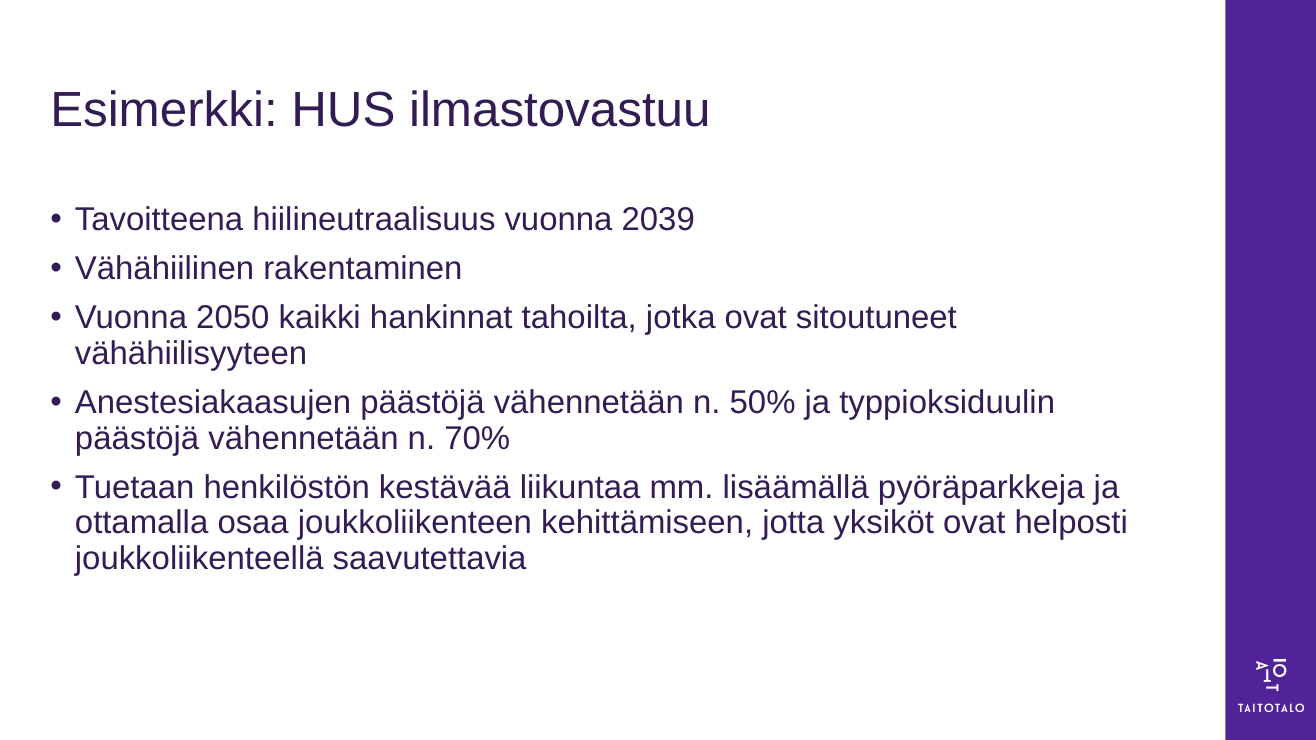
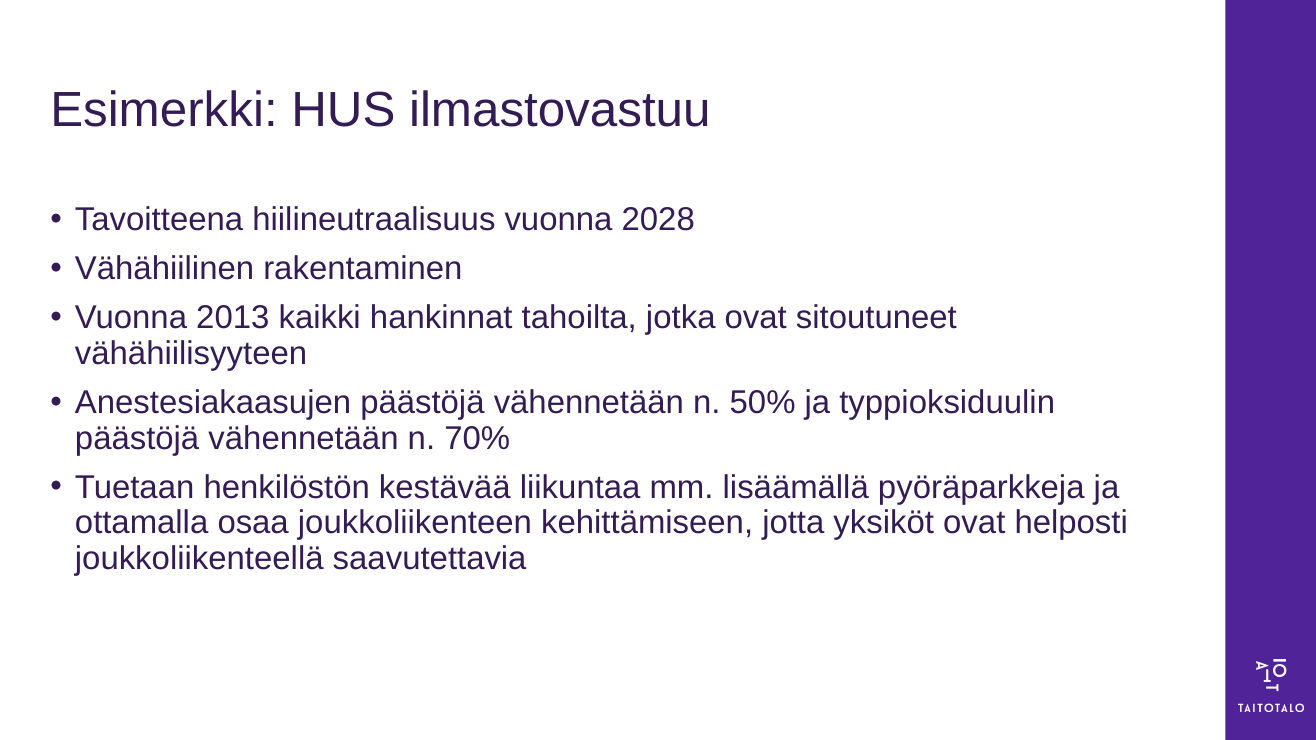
2039: 2039 -> 2028
2050: 2050 -> 2013
